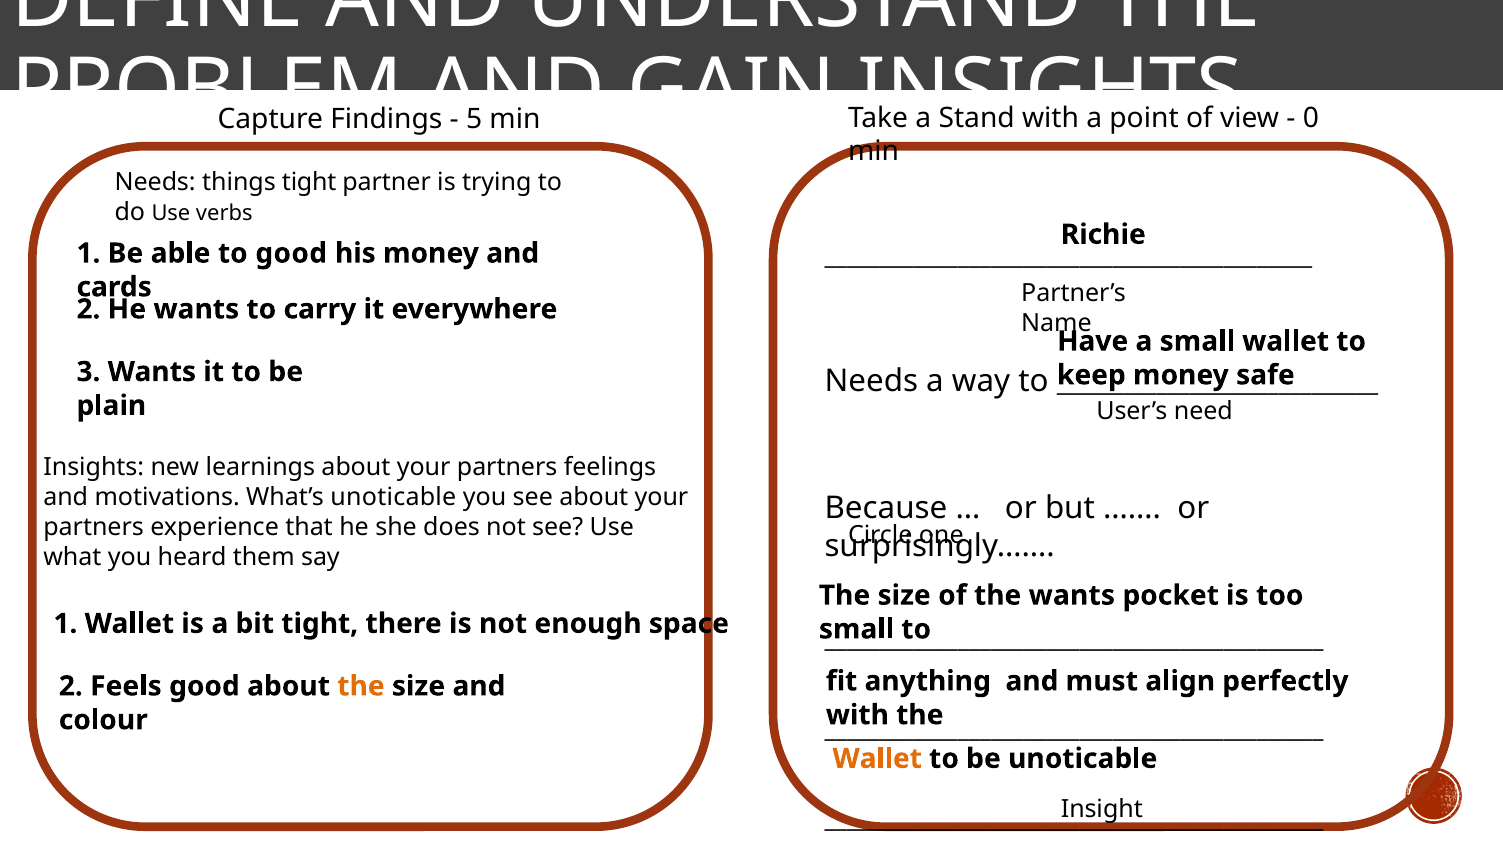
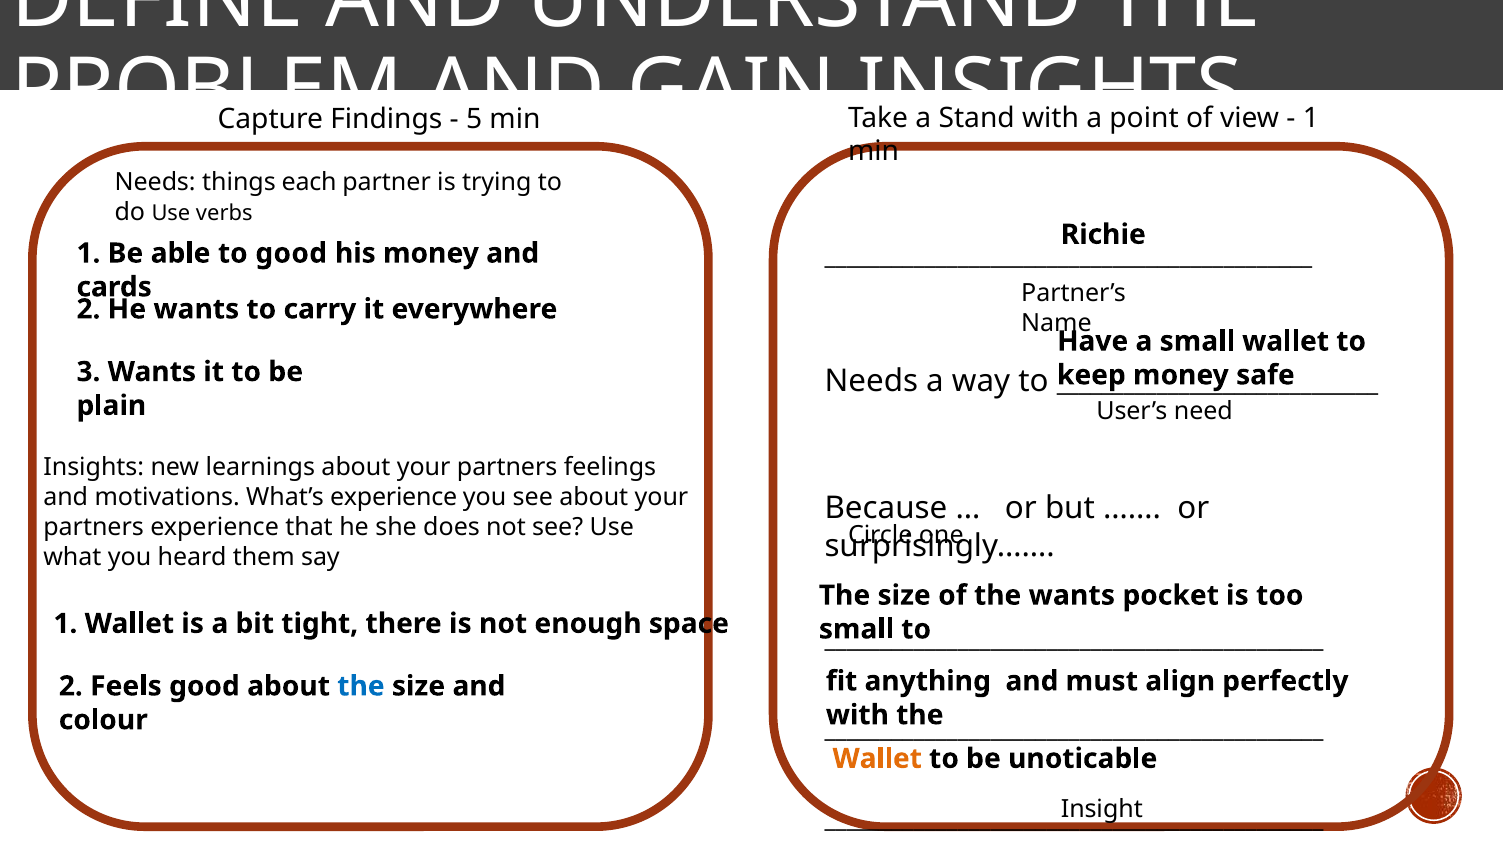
0 at (1311, 118): 0 -> 1
things tight: tight -> each
What’s unoticable: unoticable -> experience
the at (361, 687) colour: orange -> blue
